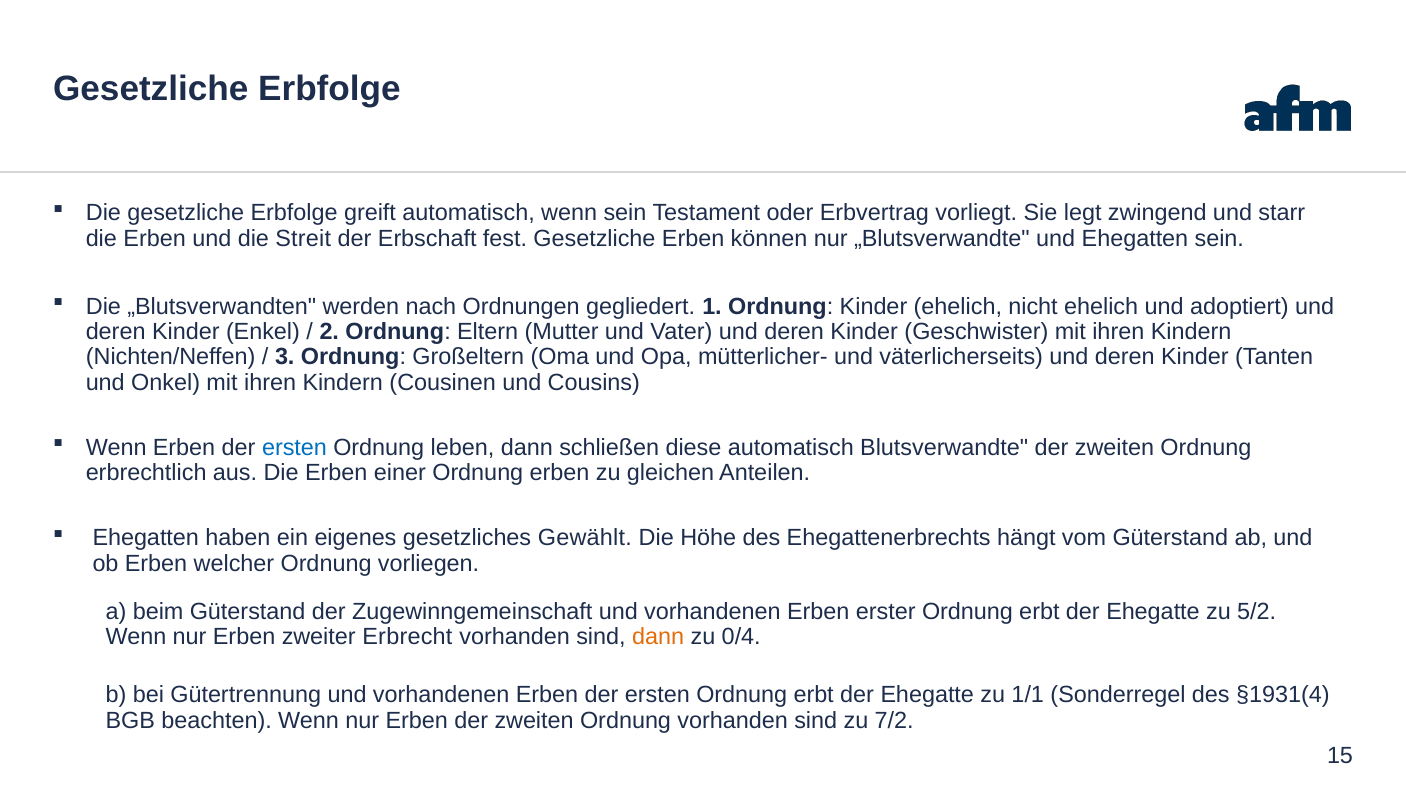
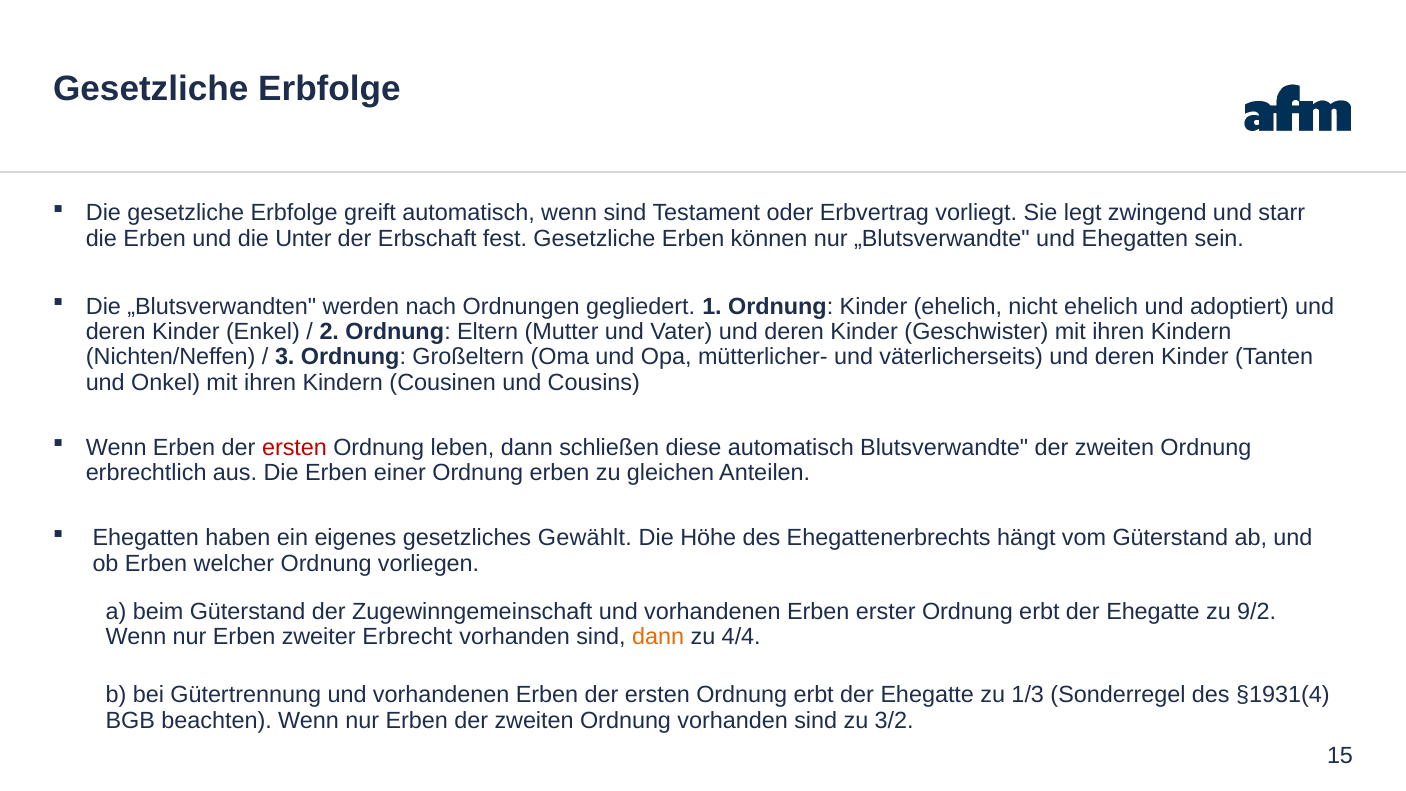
wenn sein: sein -> sind
Streit: Streit -> Unter
ersten at (294, 448) colour: blue -> red
5/2: 5/2 -> 9/2
0/4: 0/4 -> 4/4
1/1: 1/1 -> 1/3
7/2: 7/2 -> 3/2
